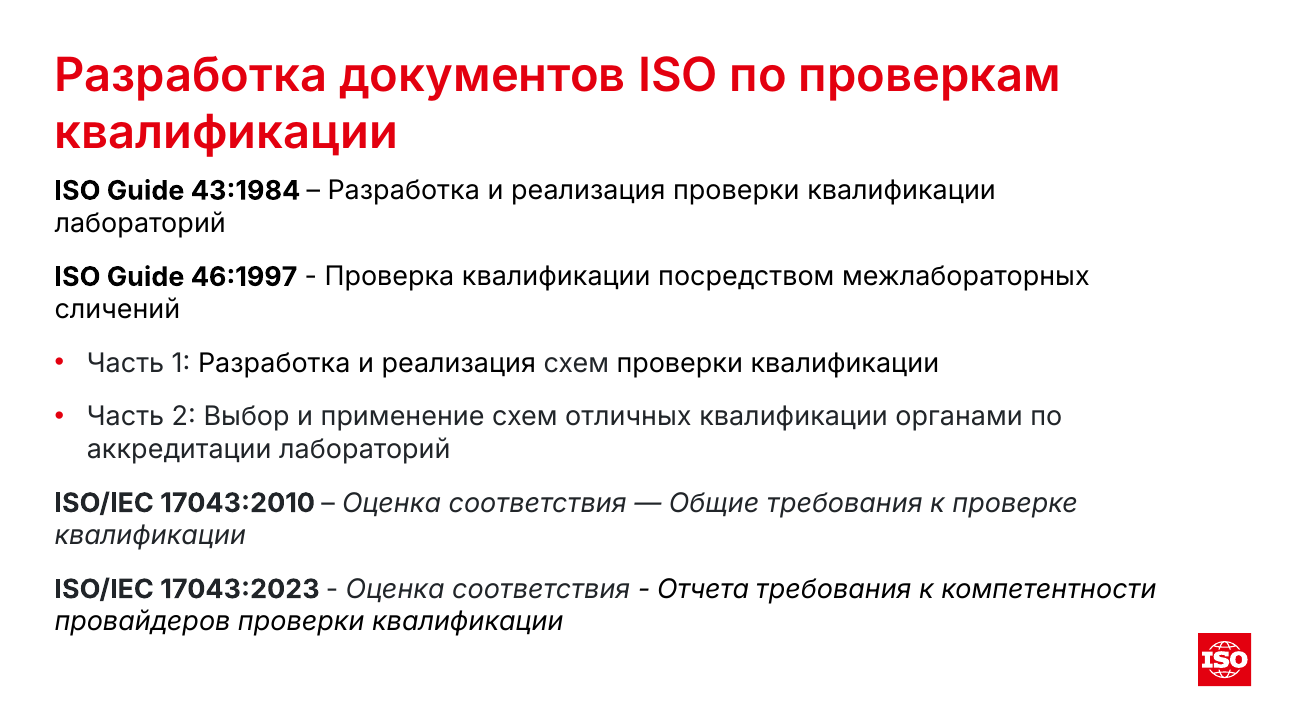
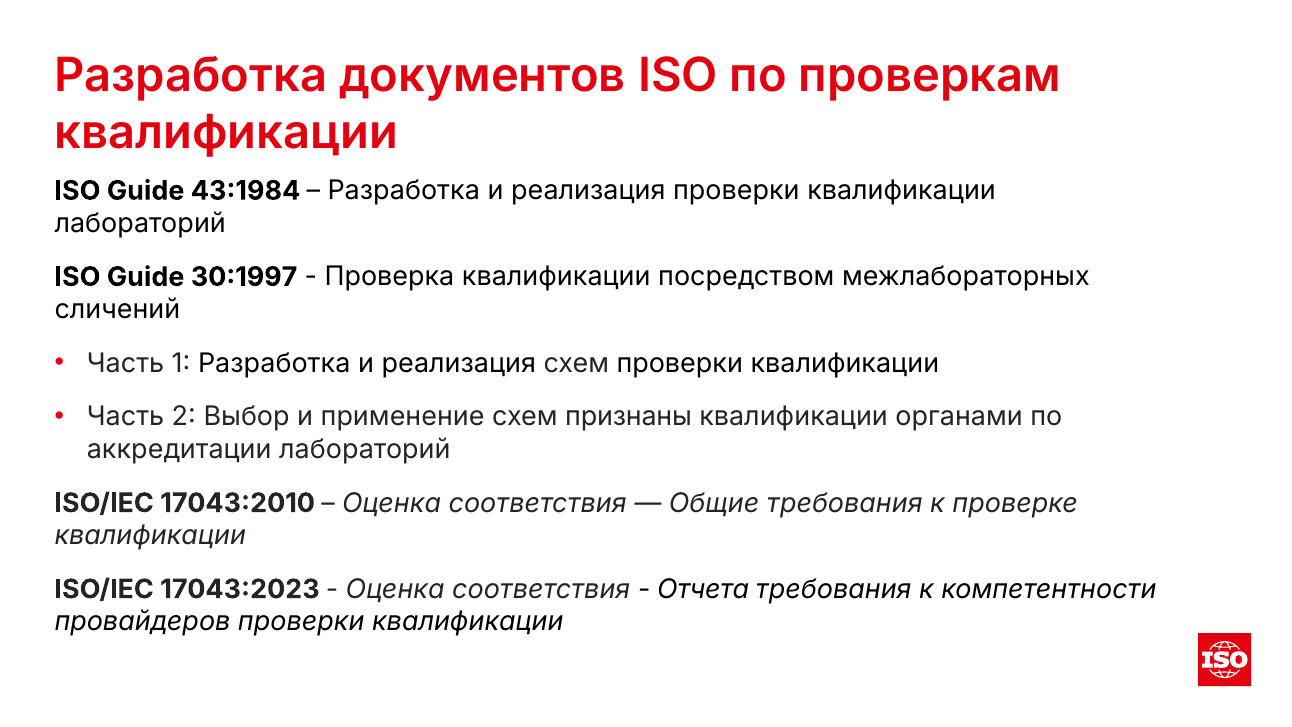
46:1997: 46:1997 -> 30:1997
отличных: отличных -> признаны
